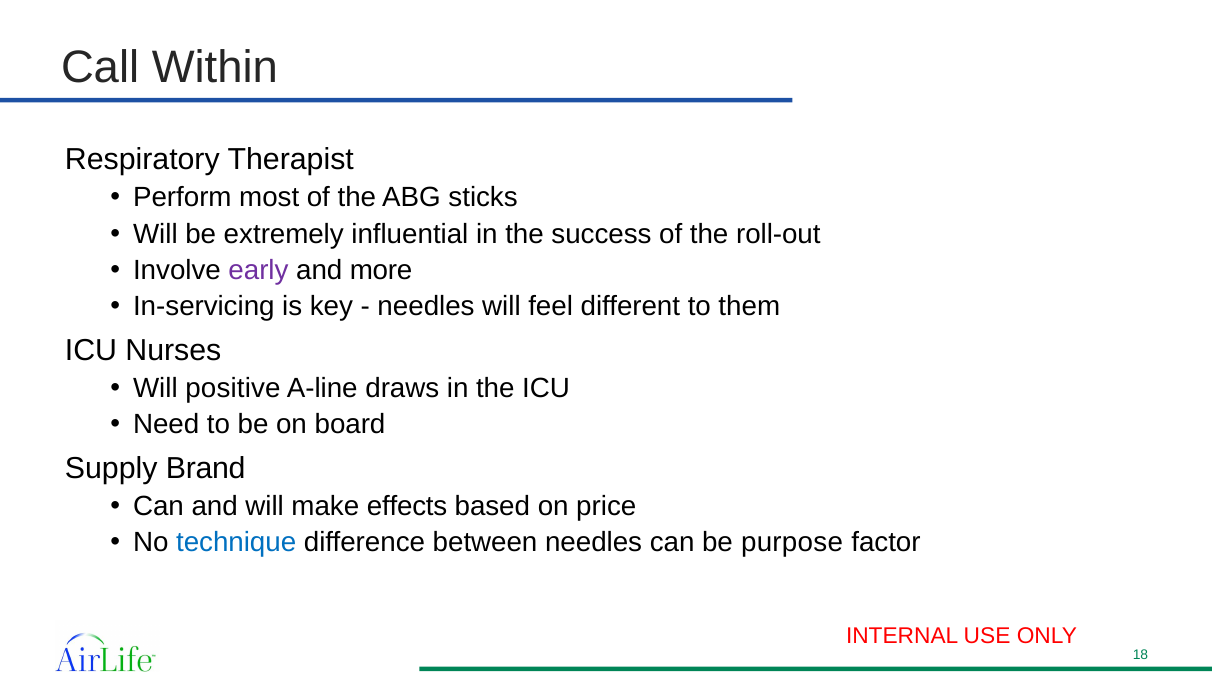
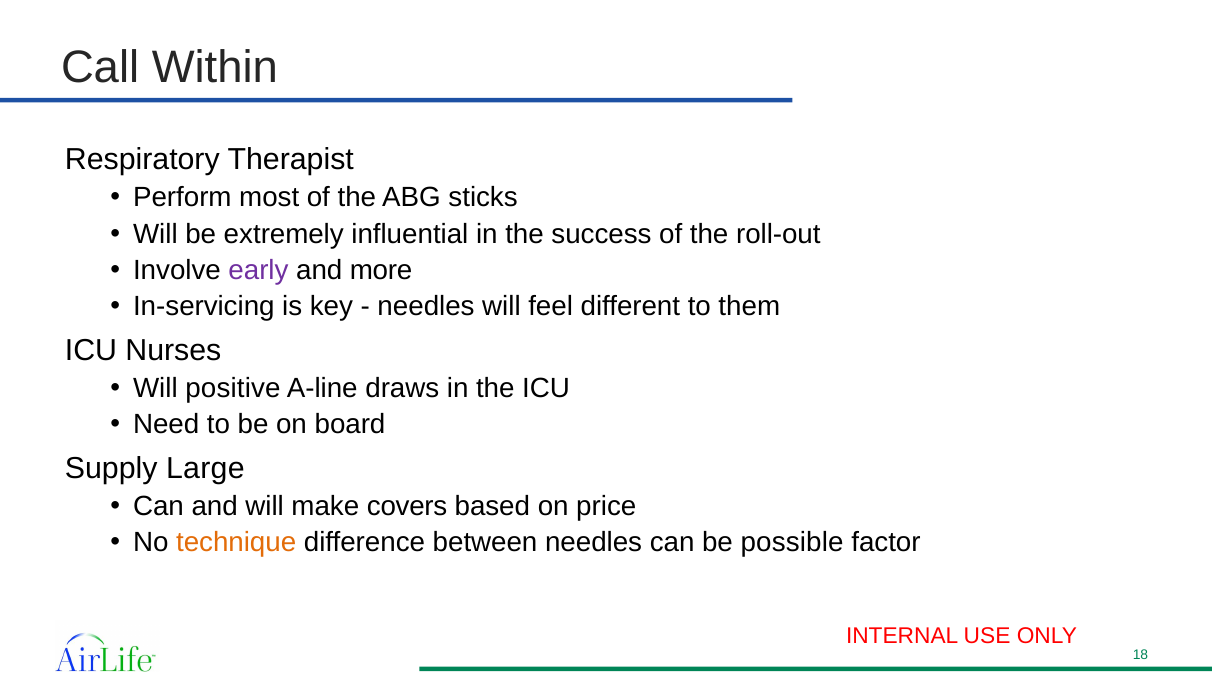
Brand: Brand -> Large
effects: effects -> covers
technique colour: blue -> orange
purpose: purpose -> possible
